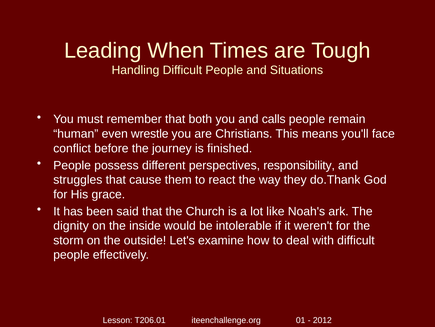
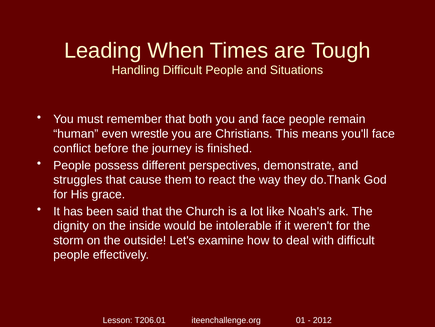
and calls: calls -> face
responsibility: responsibility -> demonstrate
